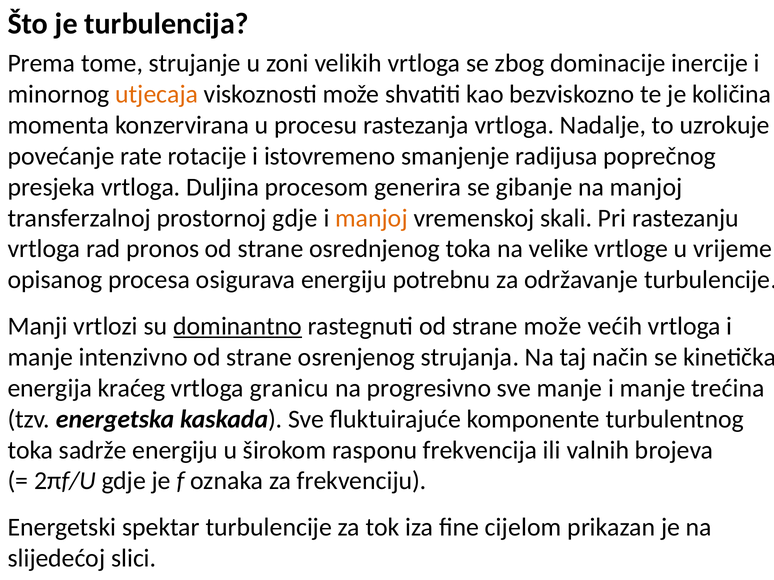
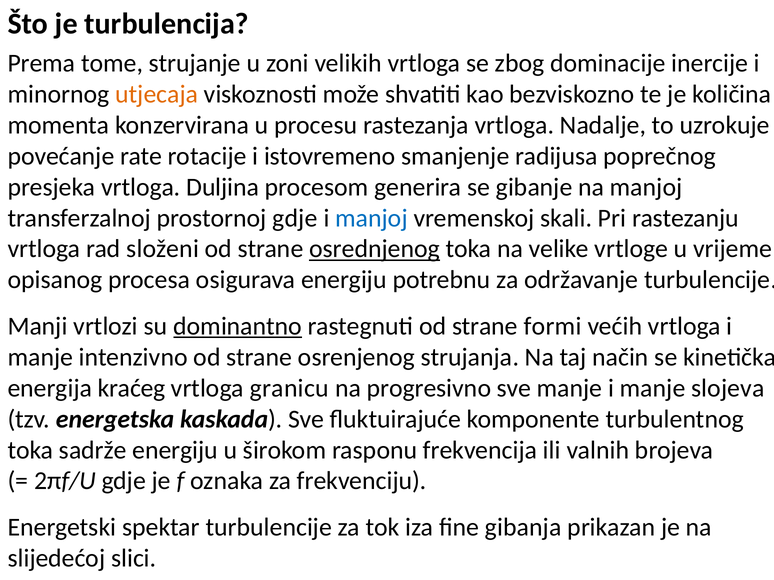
manjoj at (372, 218) colour: orange -> blue
pronos: pronos -> složeni
osrednjenog underline: none -> present
strane može: može -> formi
trećina: trećina -> slojeva
cijelom: cijelom -> gibanja
